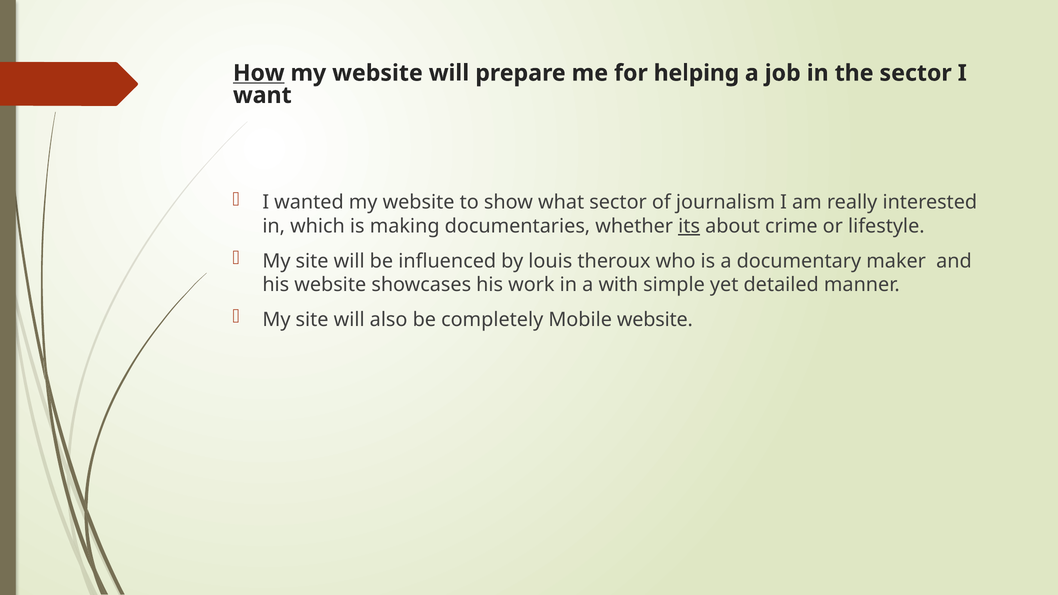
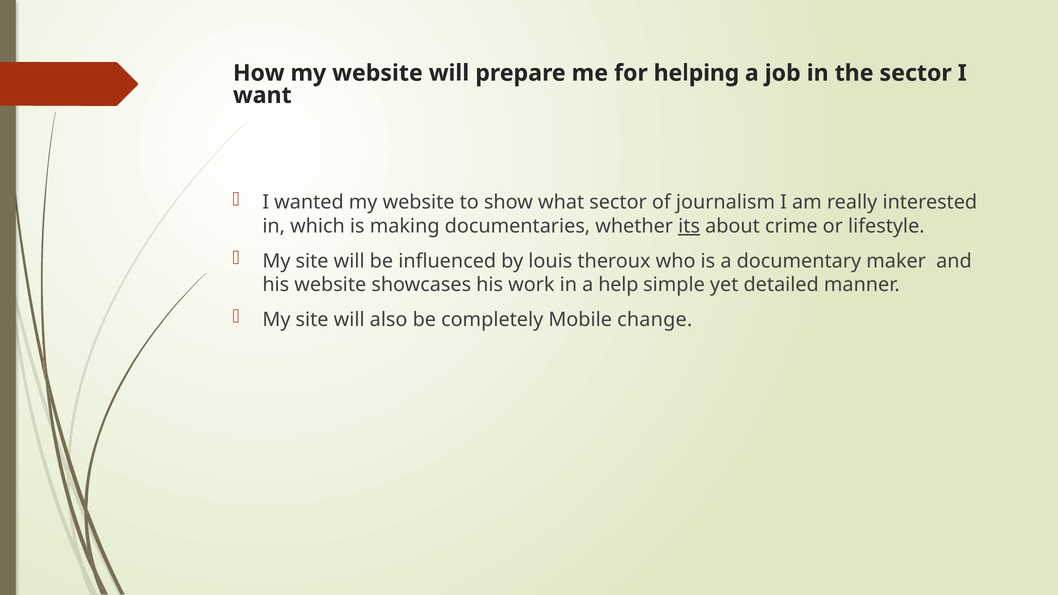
How underline: present -> none
with: with -> help
Mobile website: website -> change
